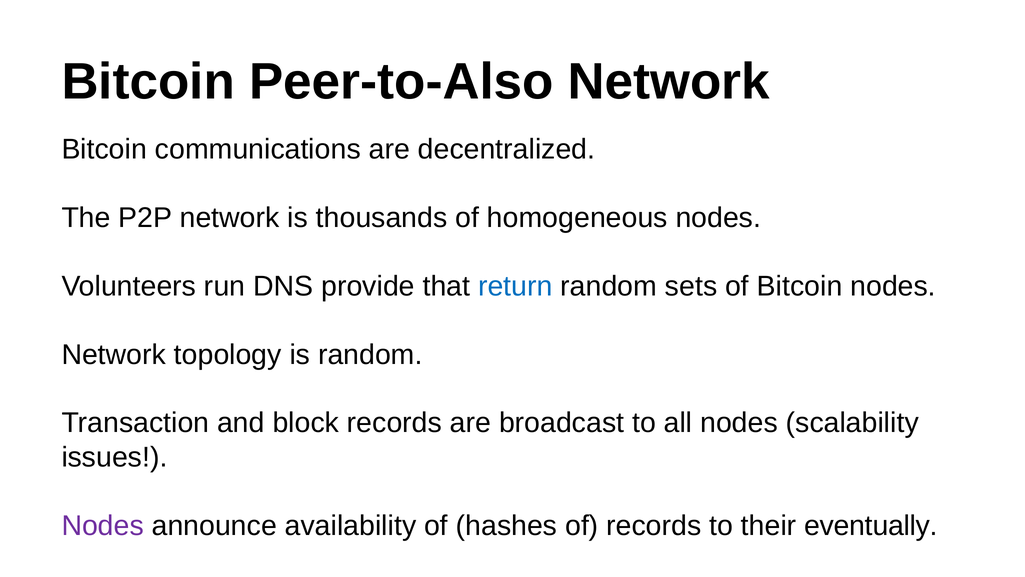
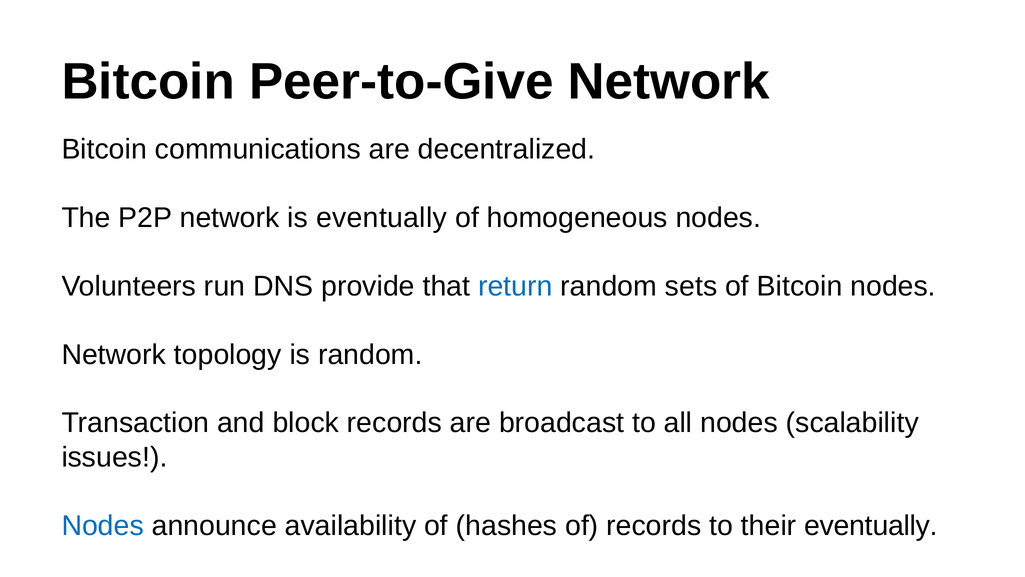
Peer-to-Also: Peer-to-Also -> Peer-to-Give
is thousands: thousands -> eventually
Nodes at (103, 525) colour: purple -> blue
